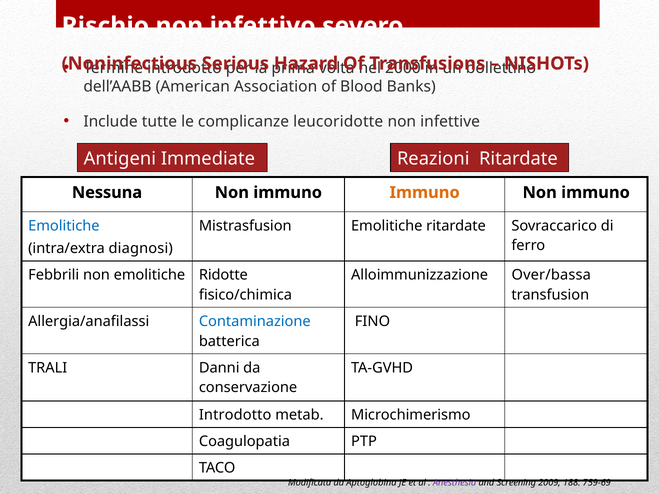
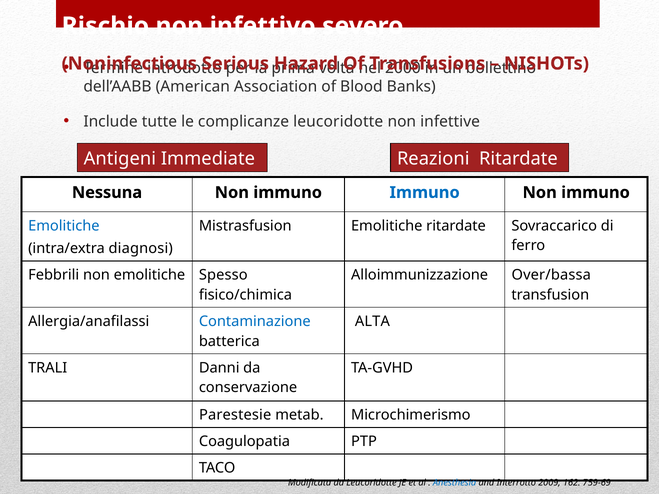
Immuno at (425, 193) colour: orange -> blue
Ridotte: Ridotte -> Spesso
FINO: FINO -> ALTA
Introdotto at (235, 415): Introdotto -> Parestesie
da Aptoglobina: Aptoglobina -> Leucoridotte
Anesthesia colour: purple -> blue
Screening: Screening -> Interrotto
188: 188 -> 162
